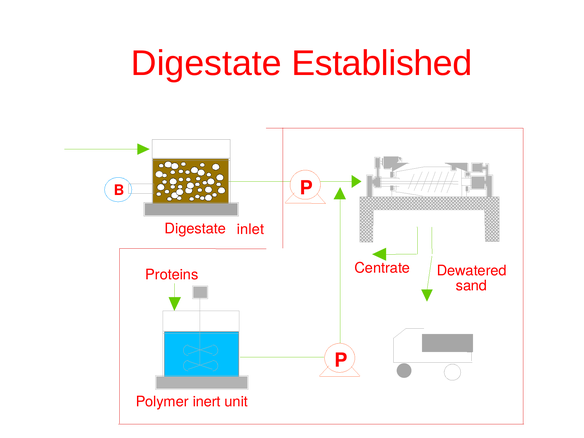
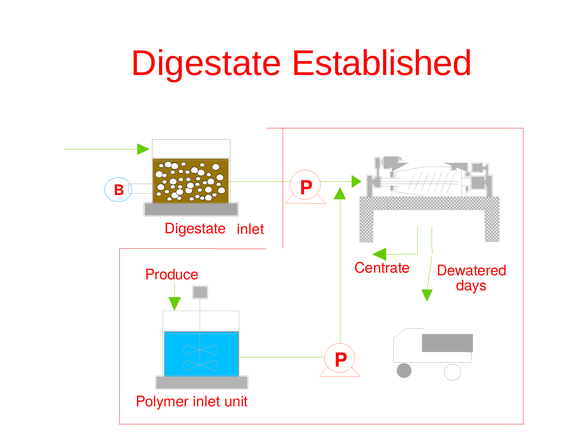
Proteins: Proteins -> Produce
sand: sand -> days
Polymer inert: inert -> inlet
